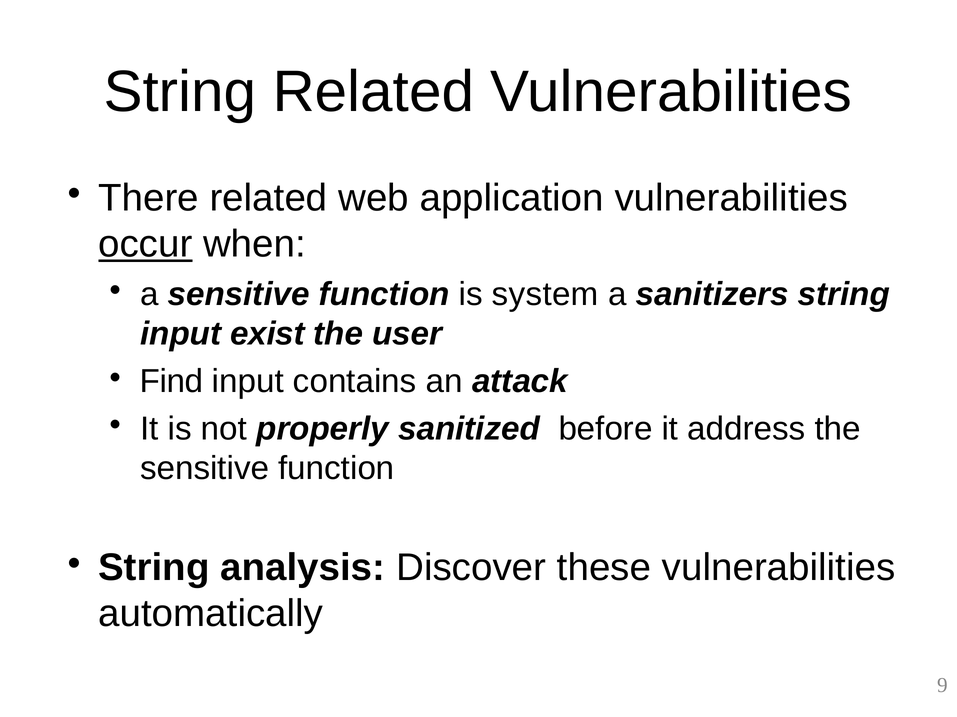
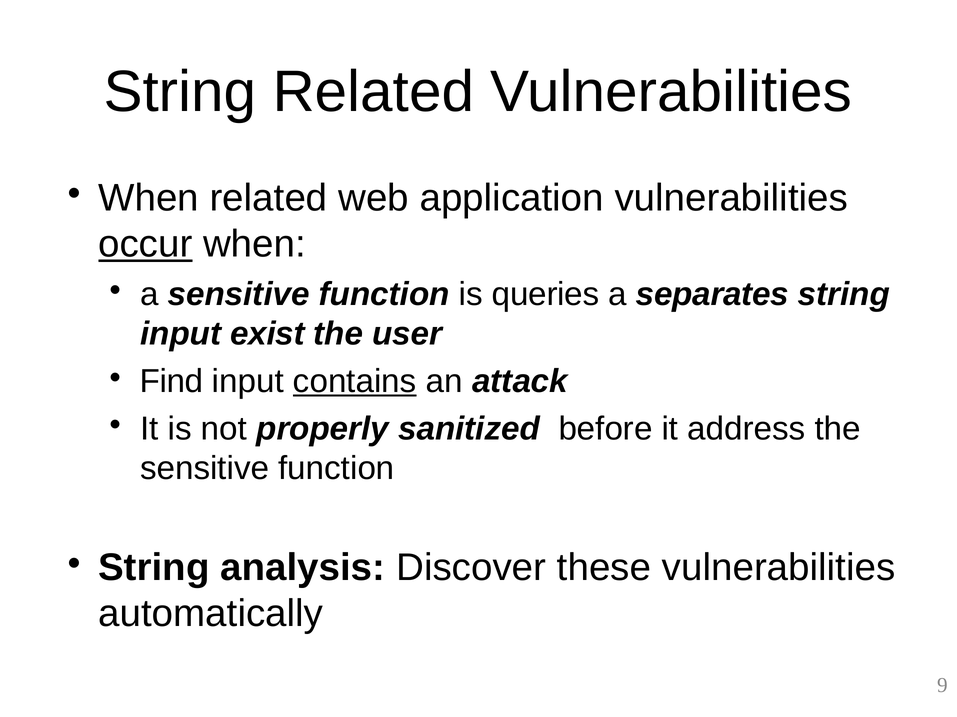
There at (149, 198): There -> When
system: system -> queries
sanitizers: sanitizers -> separates
contains underline: none -> present
